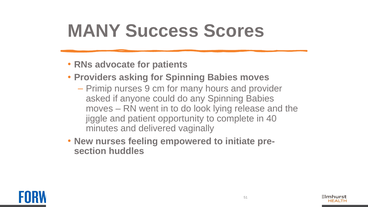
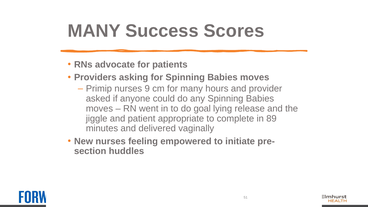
look: look -> goal
opportunity: opportunity -> appropriate
40: 40 -> 89
